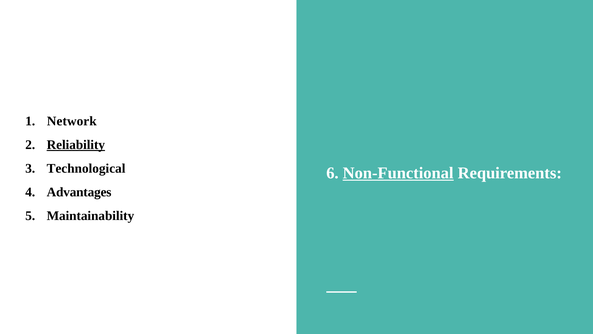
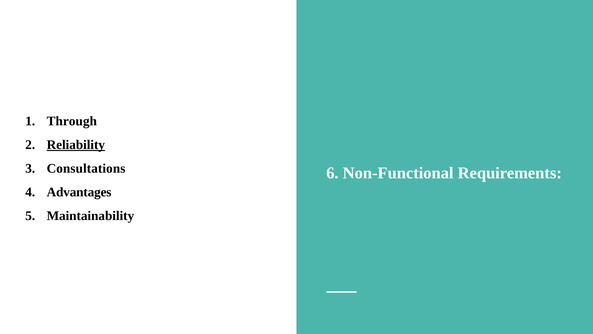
Network: Network -> Through
Technological: Technological -> Consultations
Non-Functional underline: present -> none
